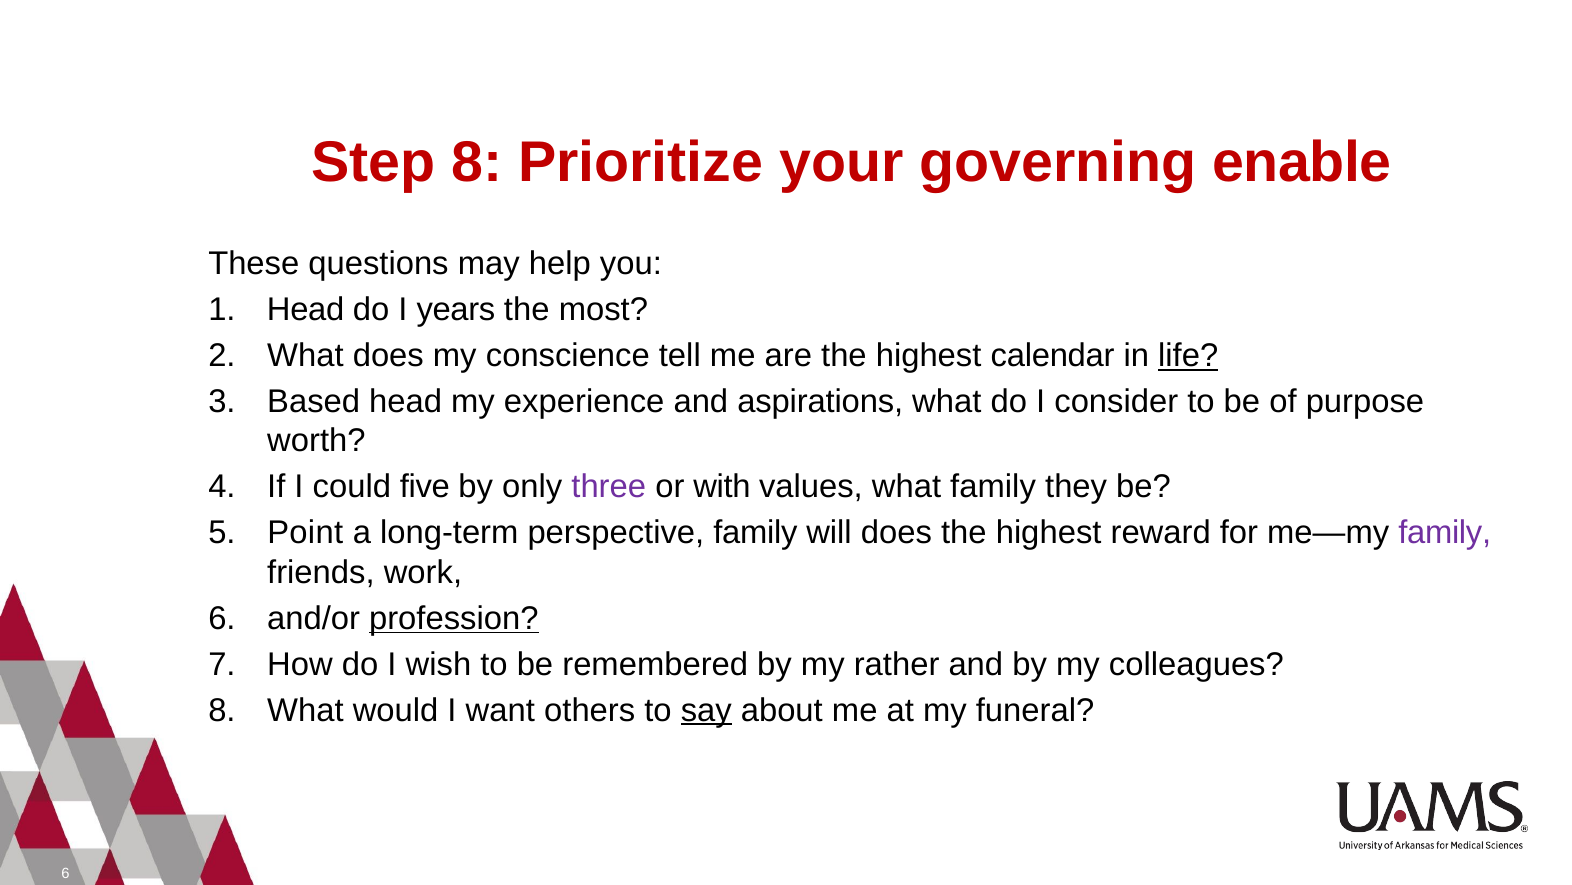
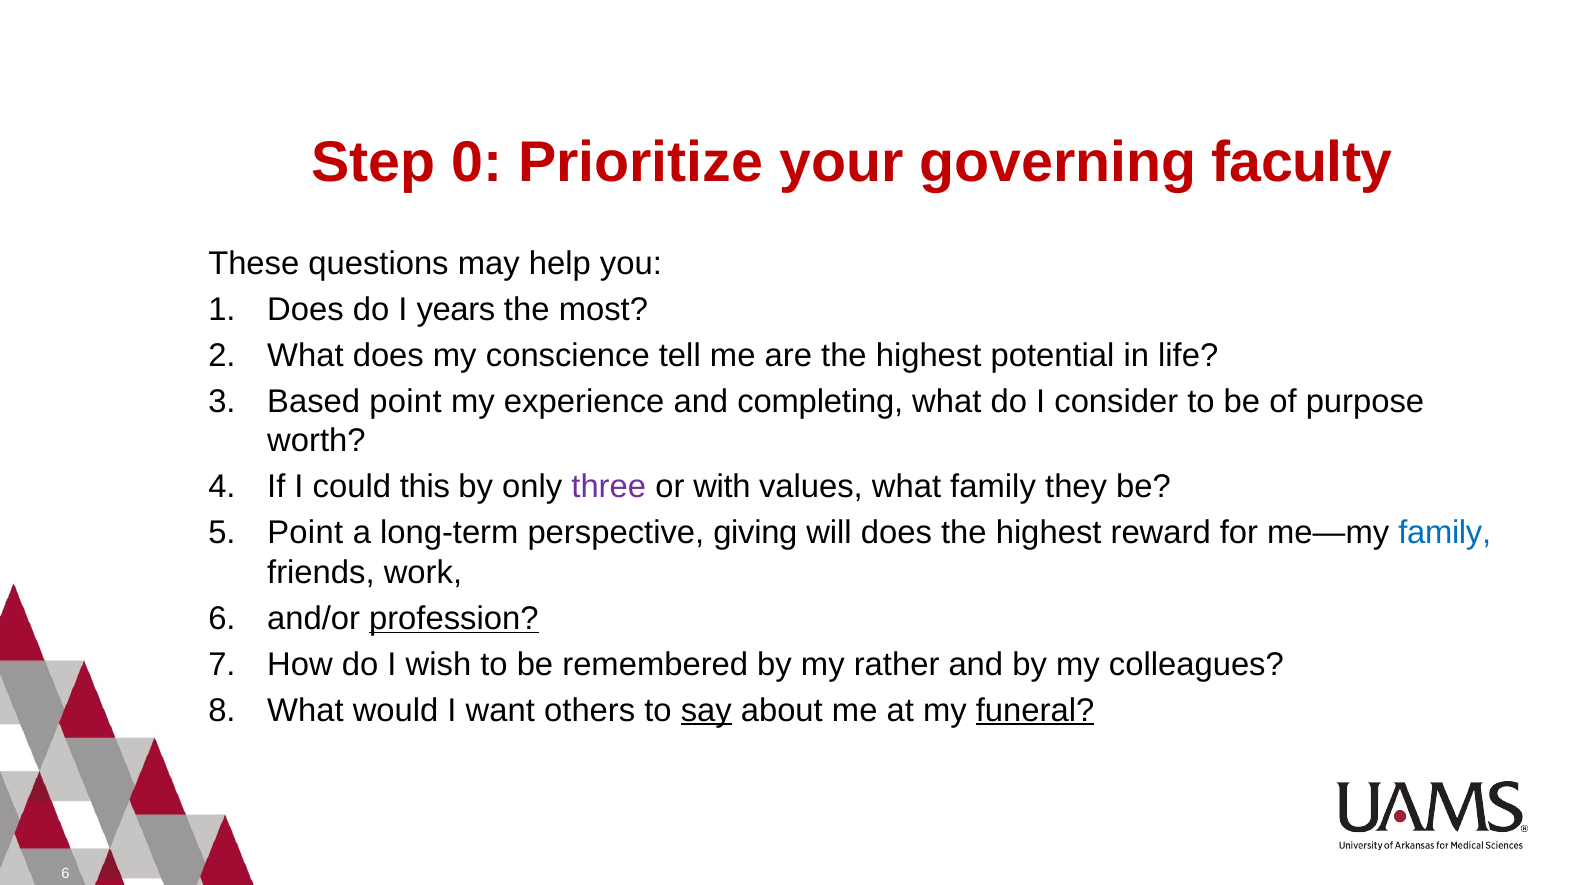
Step 8: 8 -> 0
enable: enable -> faculty
Head at (306, 310): Head -> Does
calendar: calendar -> potential
life underline: present -> none
Based head: head -> point
aspirations: aspirations -> completing
five: five -> this
perspective family: family -> giving
family at (1445, 533) colour: purple -> blue
funeral underline: none -> present
